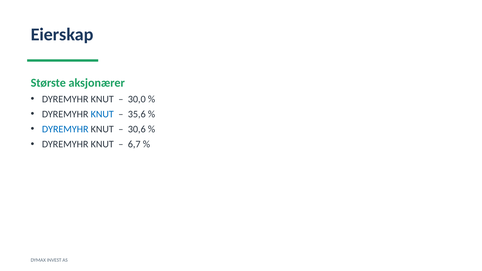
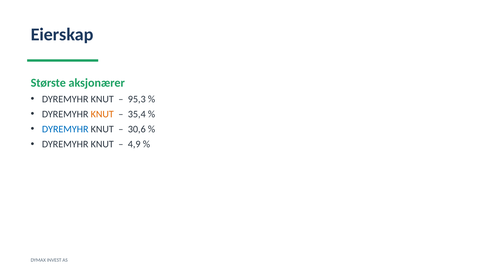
30,0: 30,0 -> 95,3
KNUT at (102, 114) colour: blue -> orange
35,6: 35,6 -> 35,4
6,7: 6,7 -> 4,9
